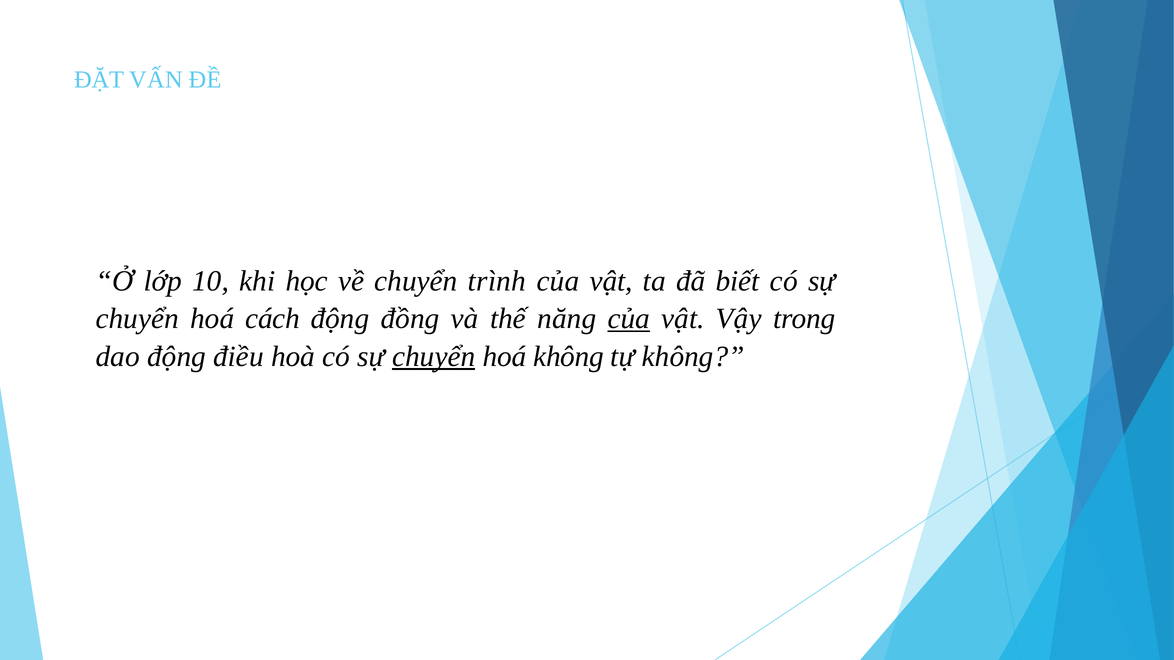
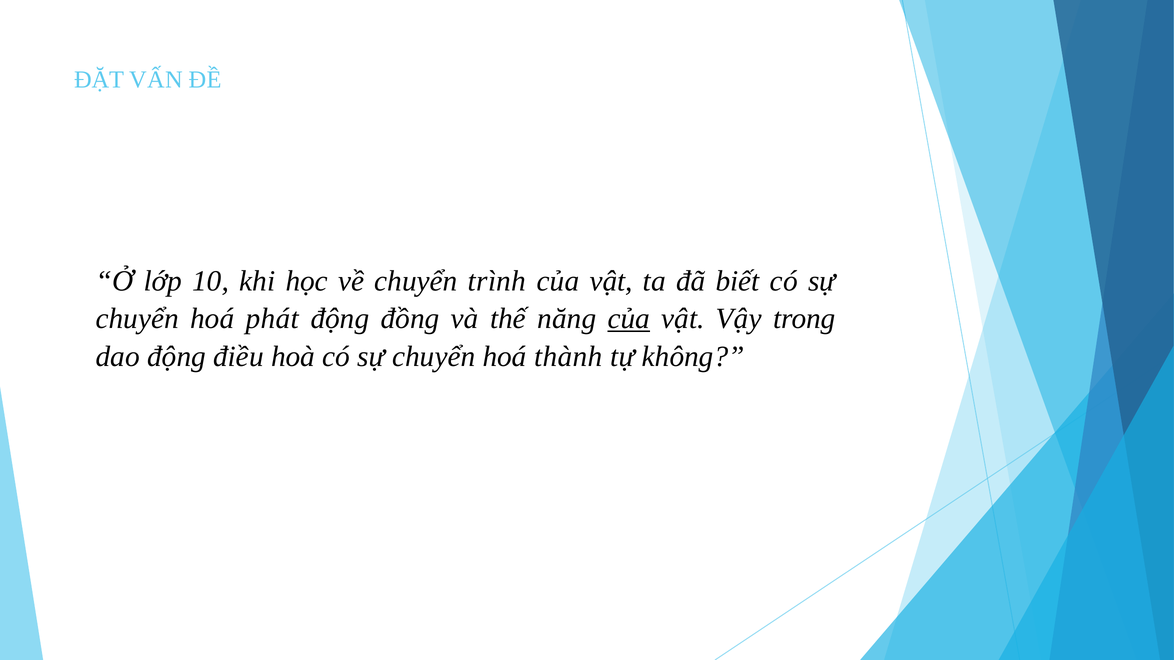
cách: cách -> phát
chuyển at (434, 357) underline: present -> none
hoá không: không -> thành
